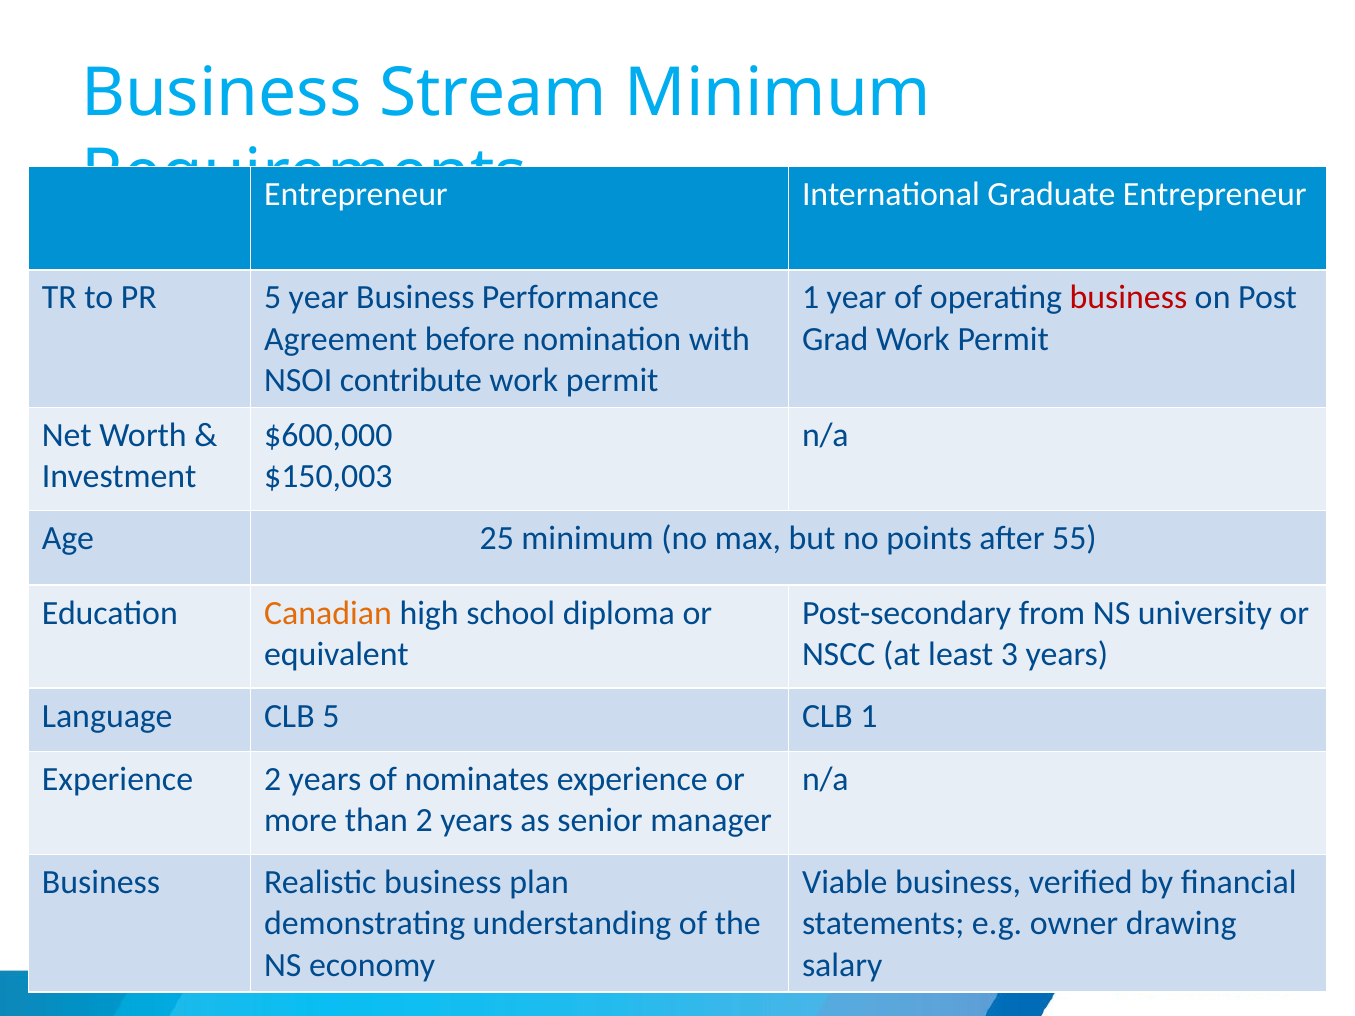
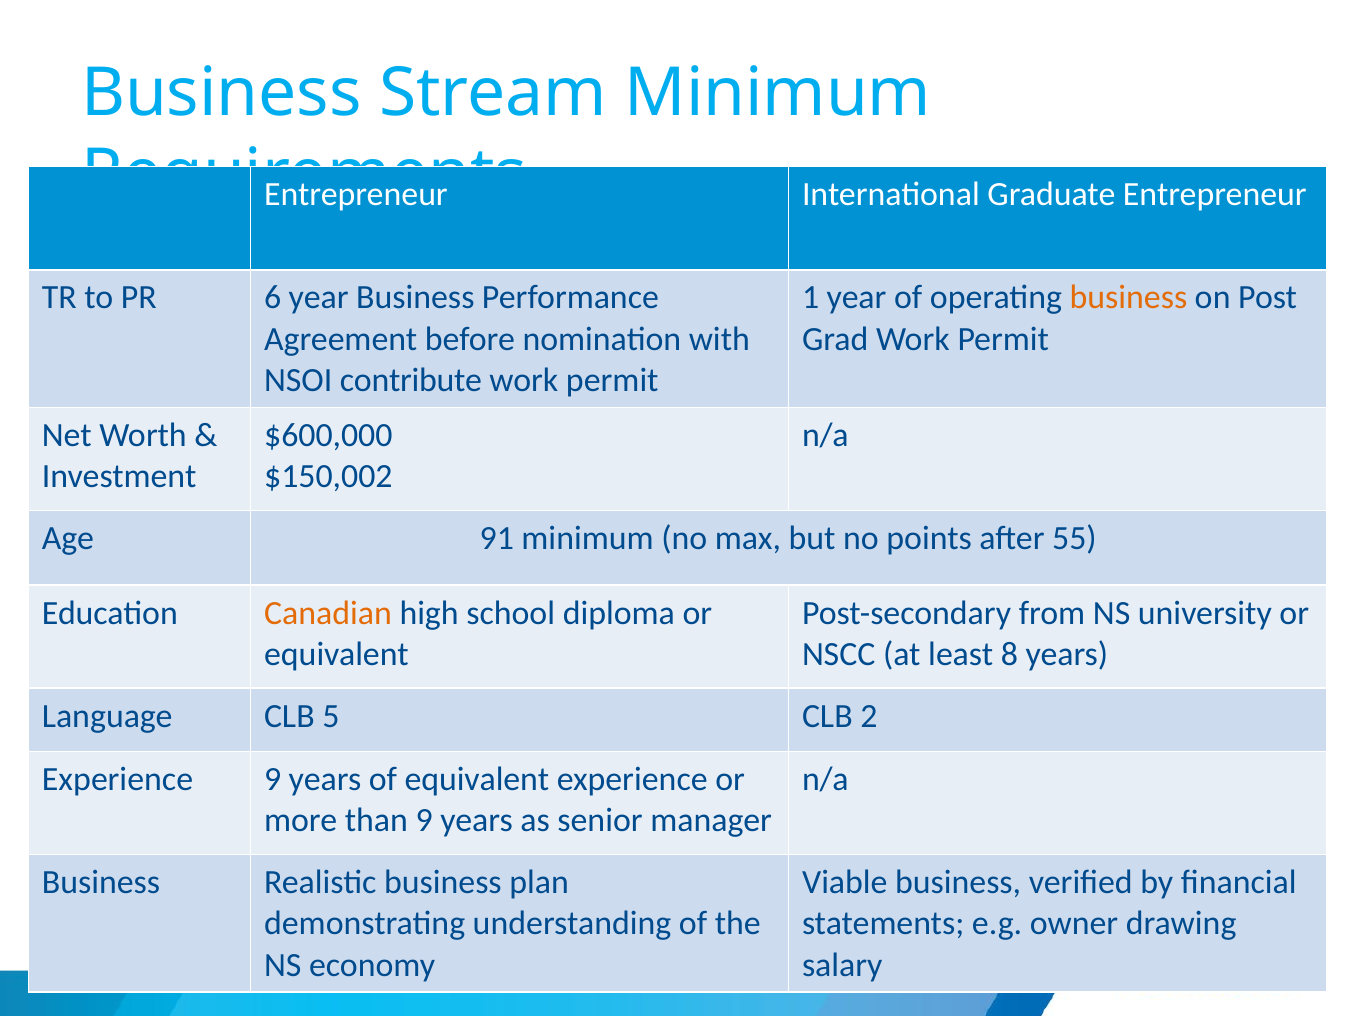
PR 5: 5 -> 6
business at (1128, 298) colour: red -> orange
$150,003: $150,003 -> $150,002
25: 25 -> 91
3: 3 -> 8
CLB 1: 1 -> 2
Experience 2: 2 -> 9
of nominates: nominates -> equivalent
than 2: 2 -> 9
